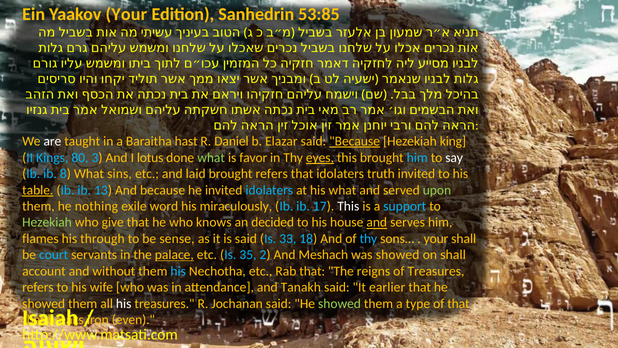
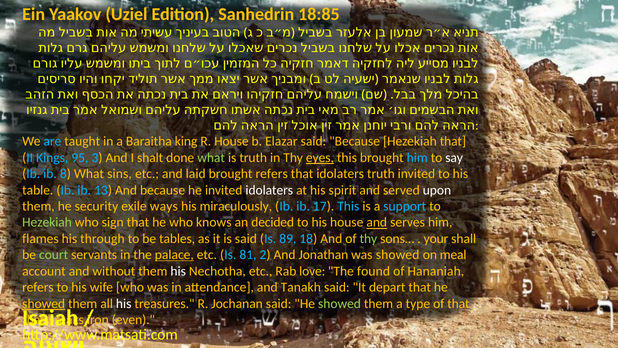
Yaakov Your: Your -> Uziel
53:85: 53:85 -> 18:85
are colour: white -> light blue
hast: hast -> king
R Daniel: Daniel -> House
Because at (355, 141) underline: present -> none
Hezekiah king: king -> that
80: 80 -> 95
lotus: lotus -> shalt
is favor: favor -> truth
table underline: present -> none
idolaters at (269, 190) colour: light blue -> white
his what: what -> spirit
upon colour: light green -> white
nothing: nothing -> security
word: word -> ways
This at (348, 206) colour: white -> light blue
give: give -> sign
sense: sense -> tables
33: 33 -> 89
thy at (368, 239) colour: light blue -> light green
court colour: light blue -> light green
35: 35 -> 81
Meshach: Meshach -> Jonathan
on shall: shall -> meal
his at (178, 271) colour: light blue -> white
Rab that: that -> love
reigns: reigns -> found
of Treasures: Treasures -> Hananiah
earlier: earlier -> depart
showed at (44, 303) underline: none -> present
